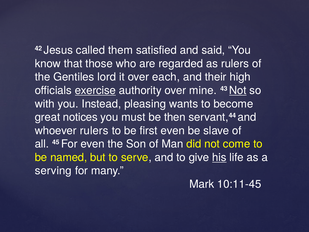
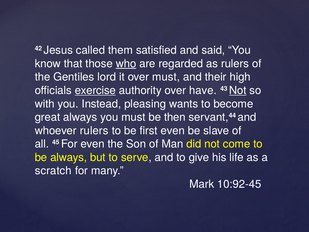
who underline: none -> present
over each: each -> must
mine: mine -> have
great notices: notices -> always
be named: named -> always
his underline: present -> none
serving: serving -> scratch
10:11-45: 10:11-45 -> 10:92-45
